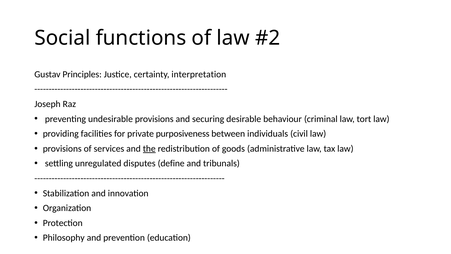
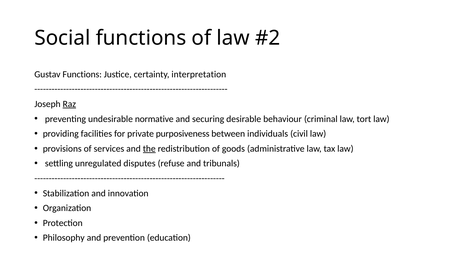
Gustav Principles: Principles -> Functions
Raz underline: none -> present
undesirable provisions: provisions -> normative
define: define -> refuse
